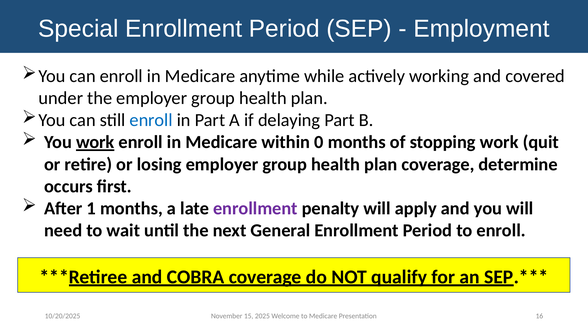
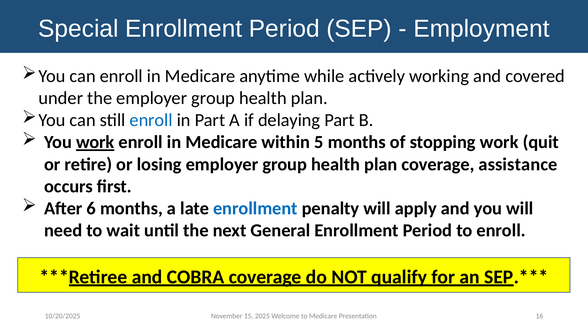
0: 0 -> 5
determine: determine -> assistance
1: 1 -> 6
enrollment at (255, 208) colour: purple -> blue
